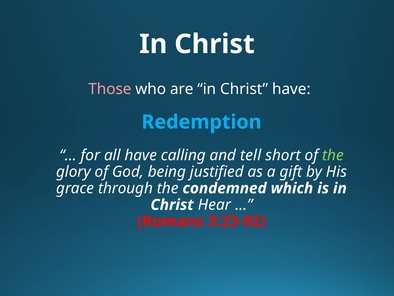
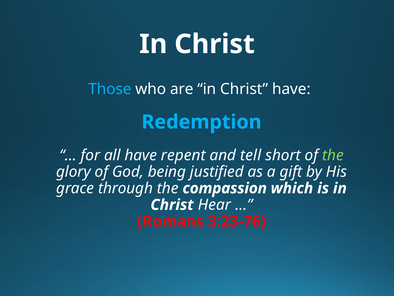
Those colour: pink -> light blue
calling: calling -> repent
condemned: condemned -> compassion
3:23-92: 3:23-92 -> 3:23-76
